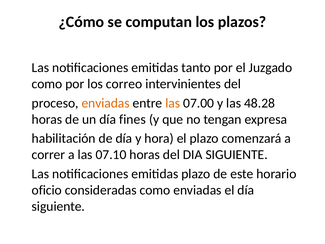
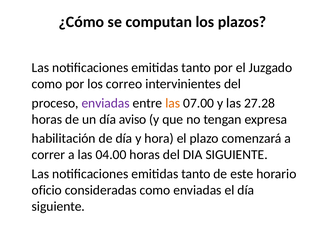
enviadas at (106, 103) colour: orange -> purple
48.28: 48.28 -> 27.28
fines: fines -> aviso
07.10: 07.10 -> 04.00
plazo at (196, 174): plazo -> tanto
